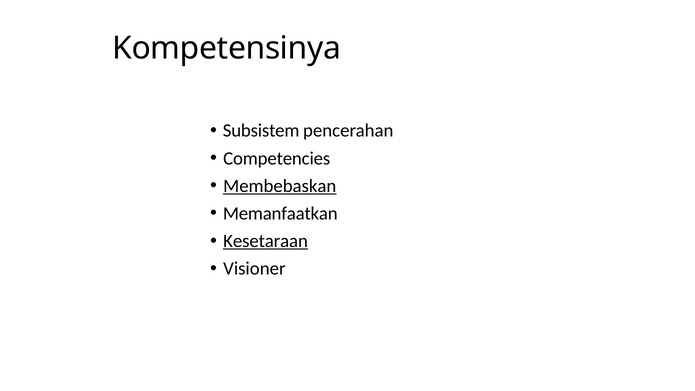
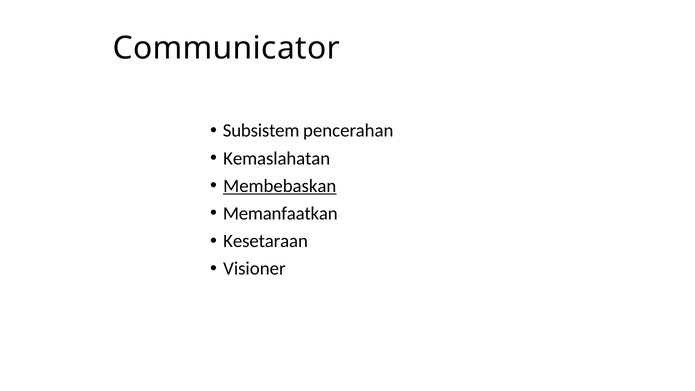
Kompetensinya: Kompetensinya -> Communicator
Competencies: Competencies -> Kemaslahatan
Kesetaraan underline: present -> none
